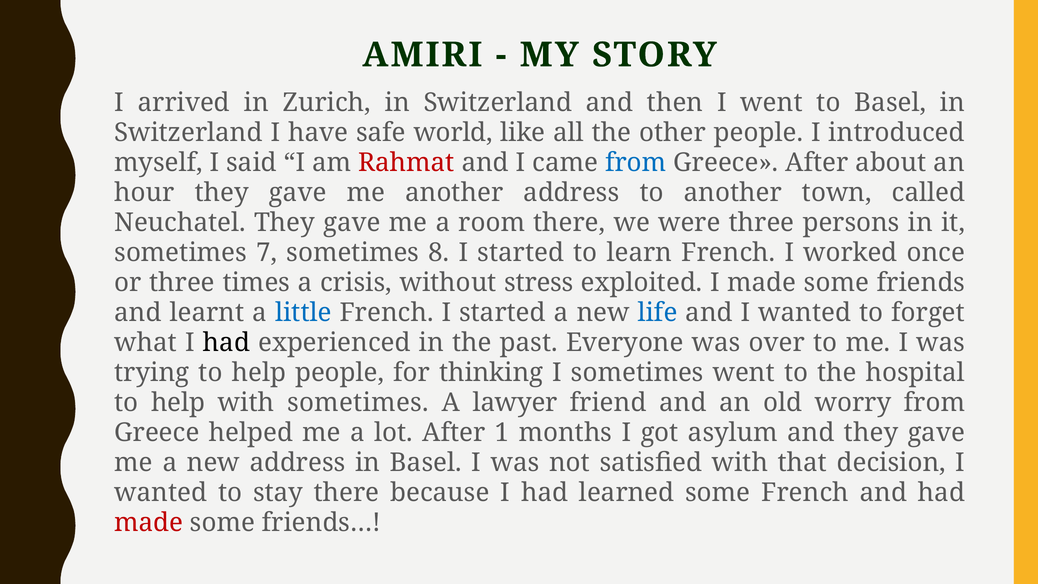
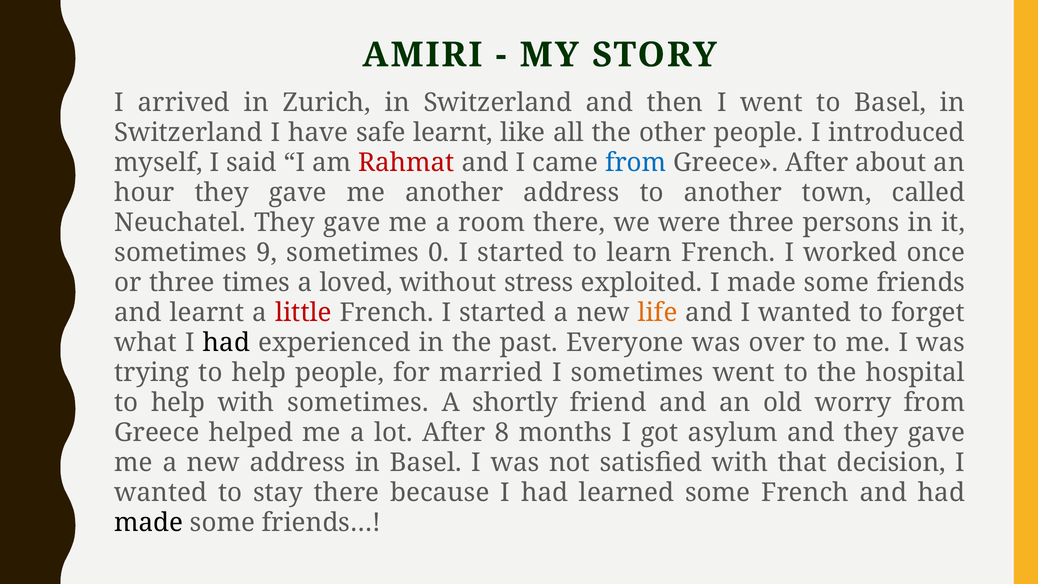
safe world: world -> learnt
7: 7 -> 9
8: 8 -> 0
crisis: crisis -> loved
little colour: blue -> red
life colour: blue -> orange
thinking: thinking -> married
lawyer: lawyer -> shortly
1: 1 -> 8
made at (149, 522) colour: red -> black
